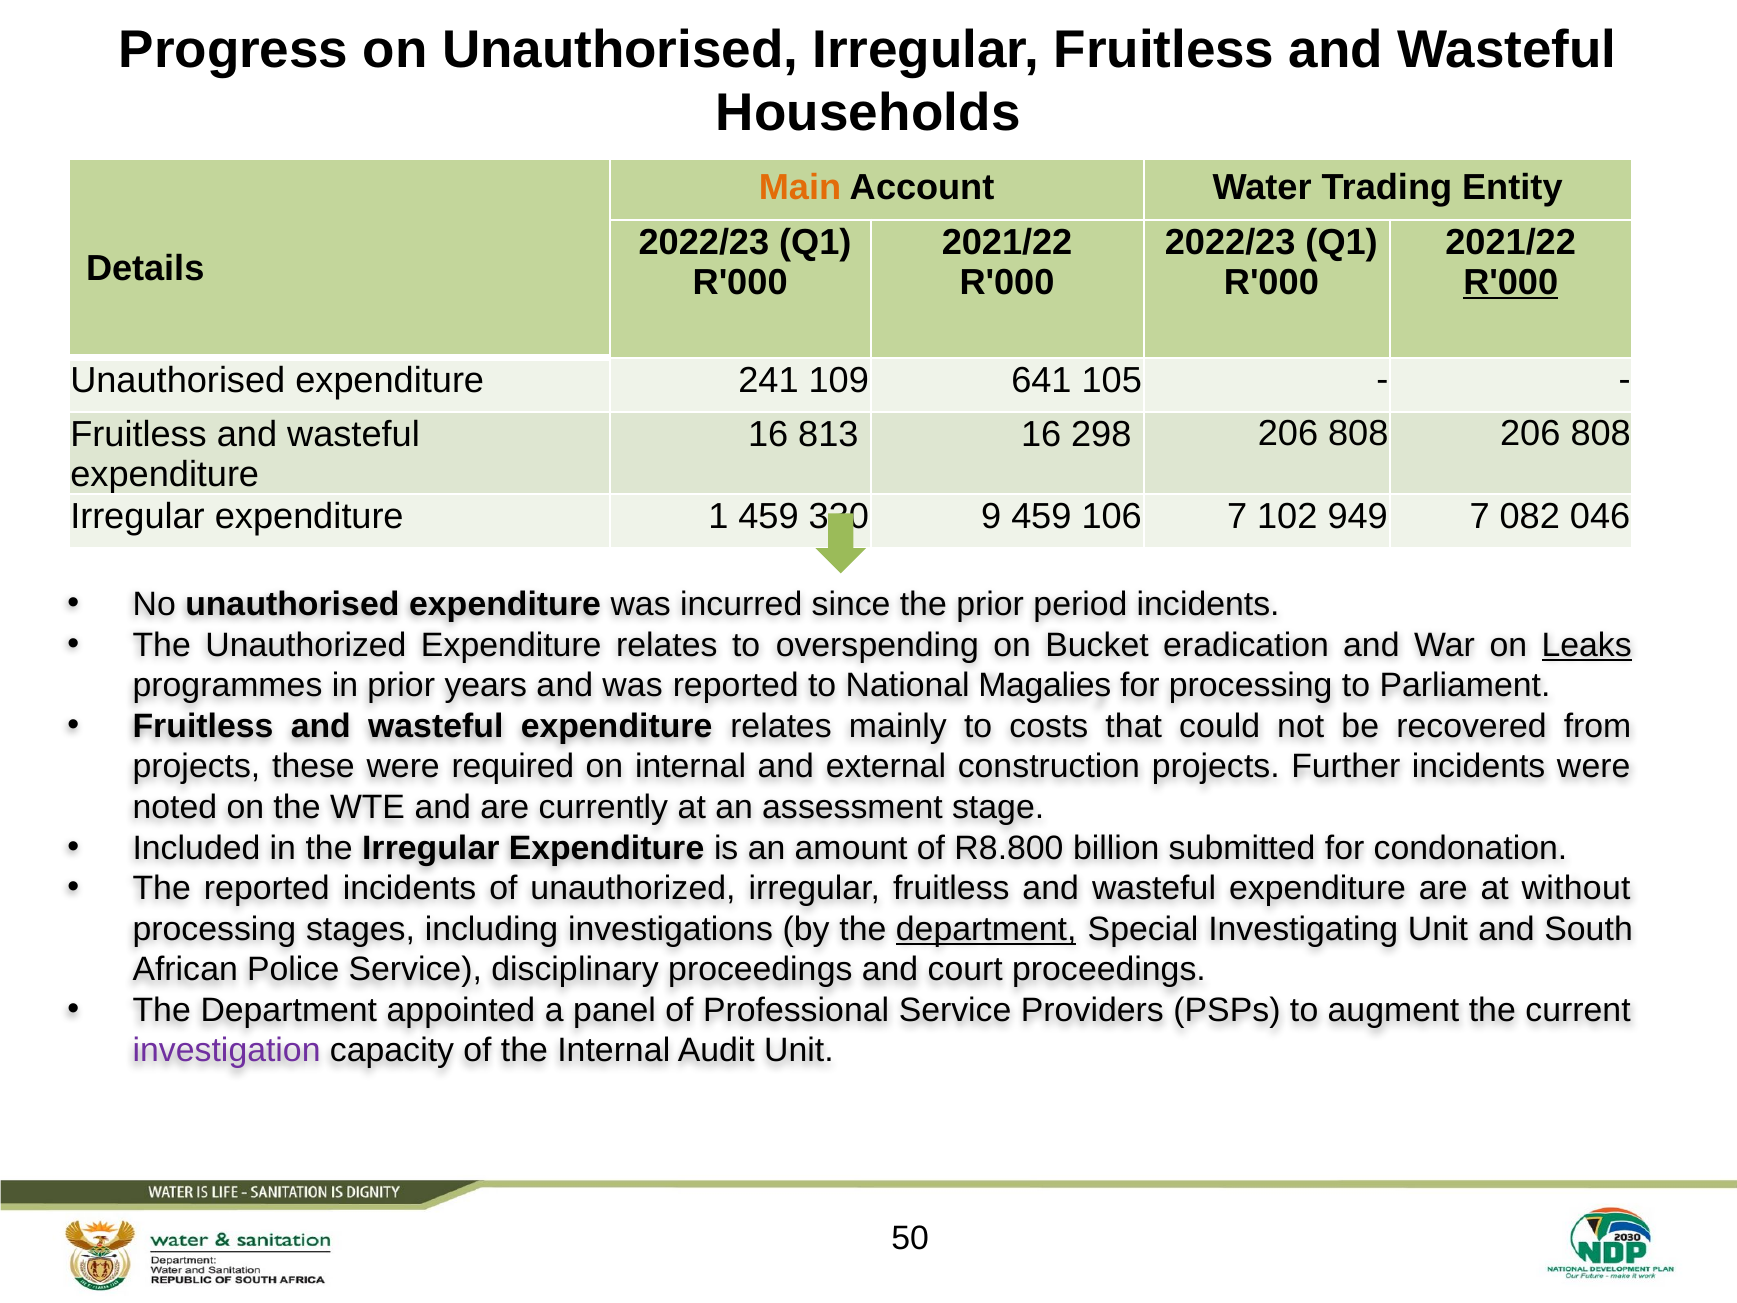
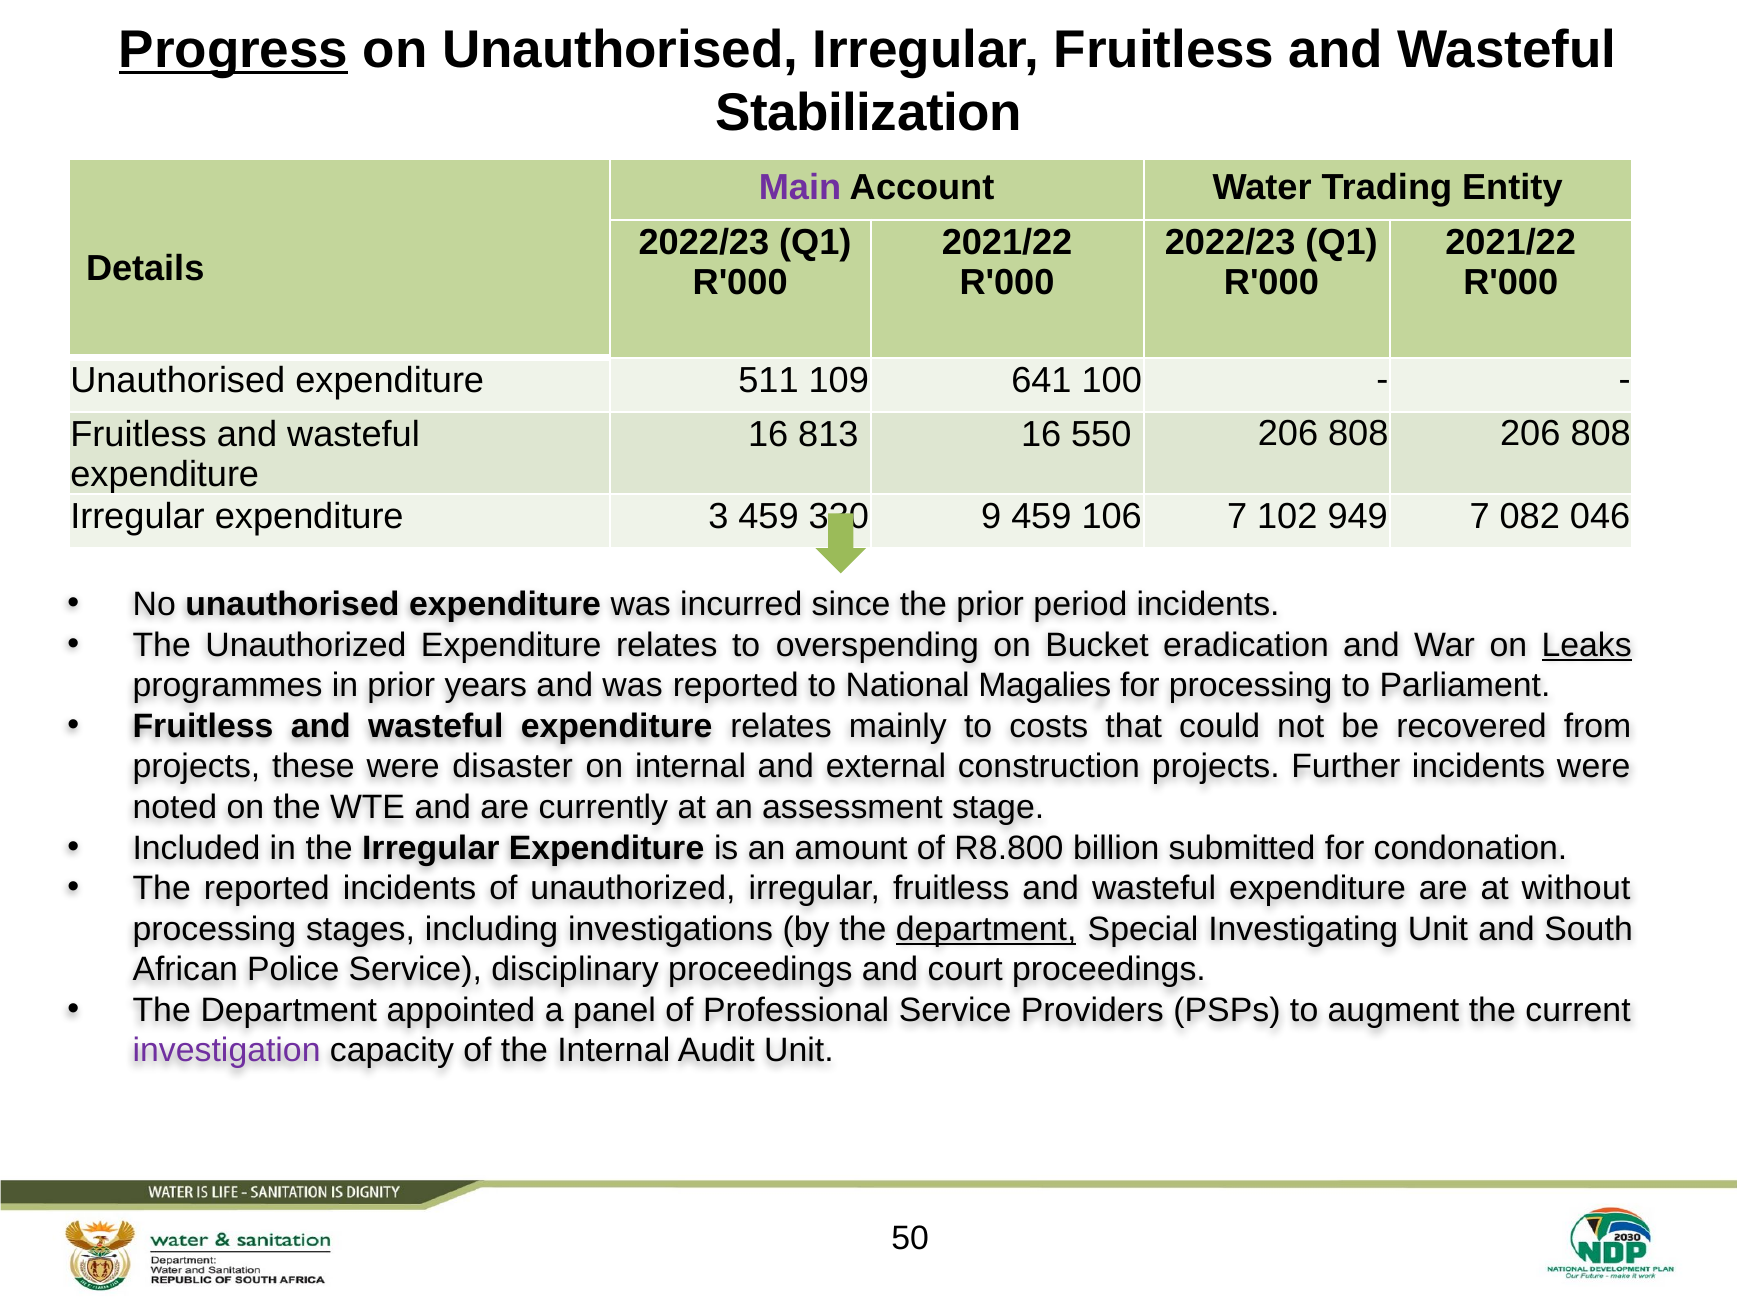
Progress underline: none -> present
Households: Households -> Stabilization
Main colour: orange -> purple
R'000 at (1511, 282) underline: present -> none
241: 241 -> 511
105: 105 -> 100
298: 298 -> 550
1: 1 -> 3
required: required -> disaster
